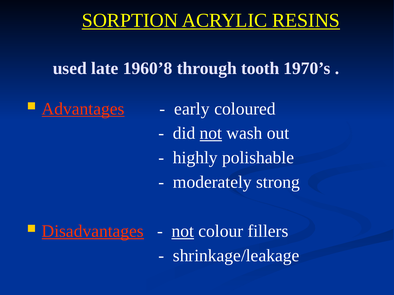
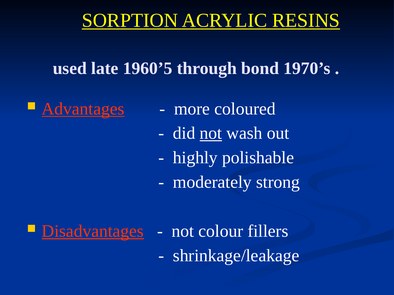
1960’8: 1960’8 -> 1960’5
tooth: tooth -> bond
early: early -> more
not at (183, 232) underline: present -> none
